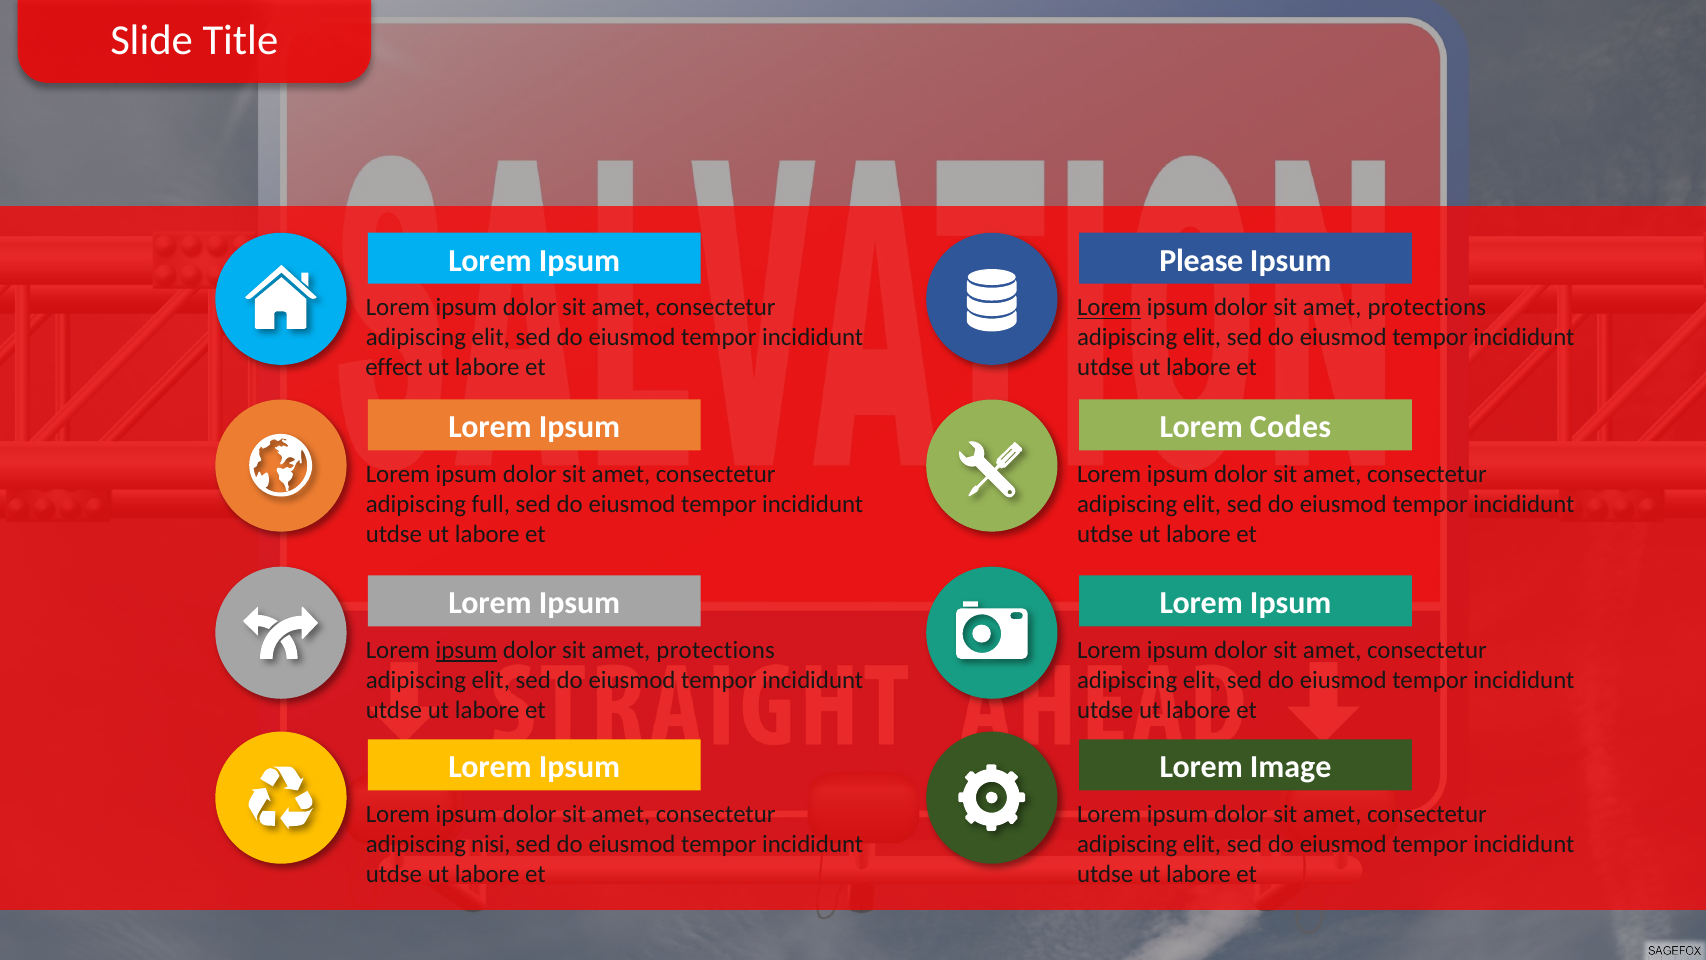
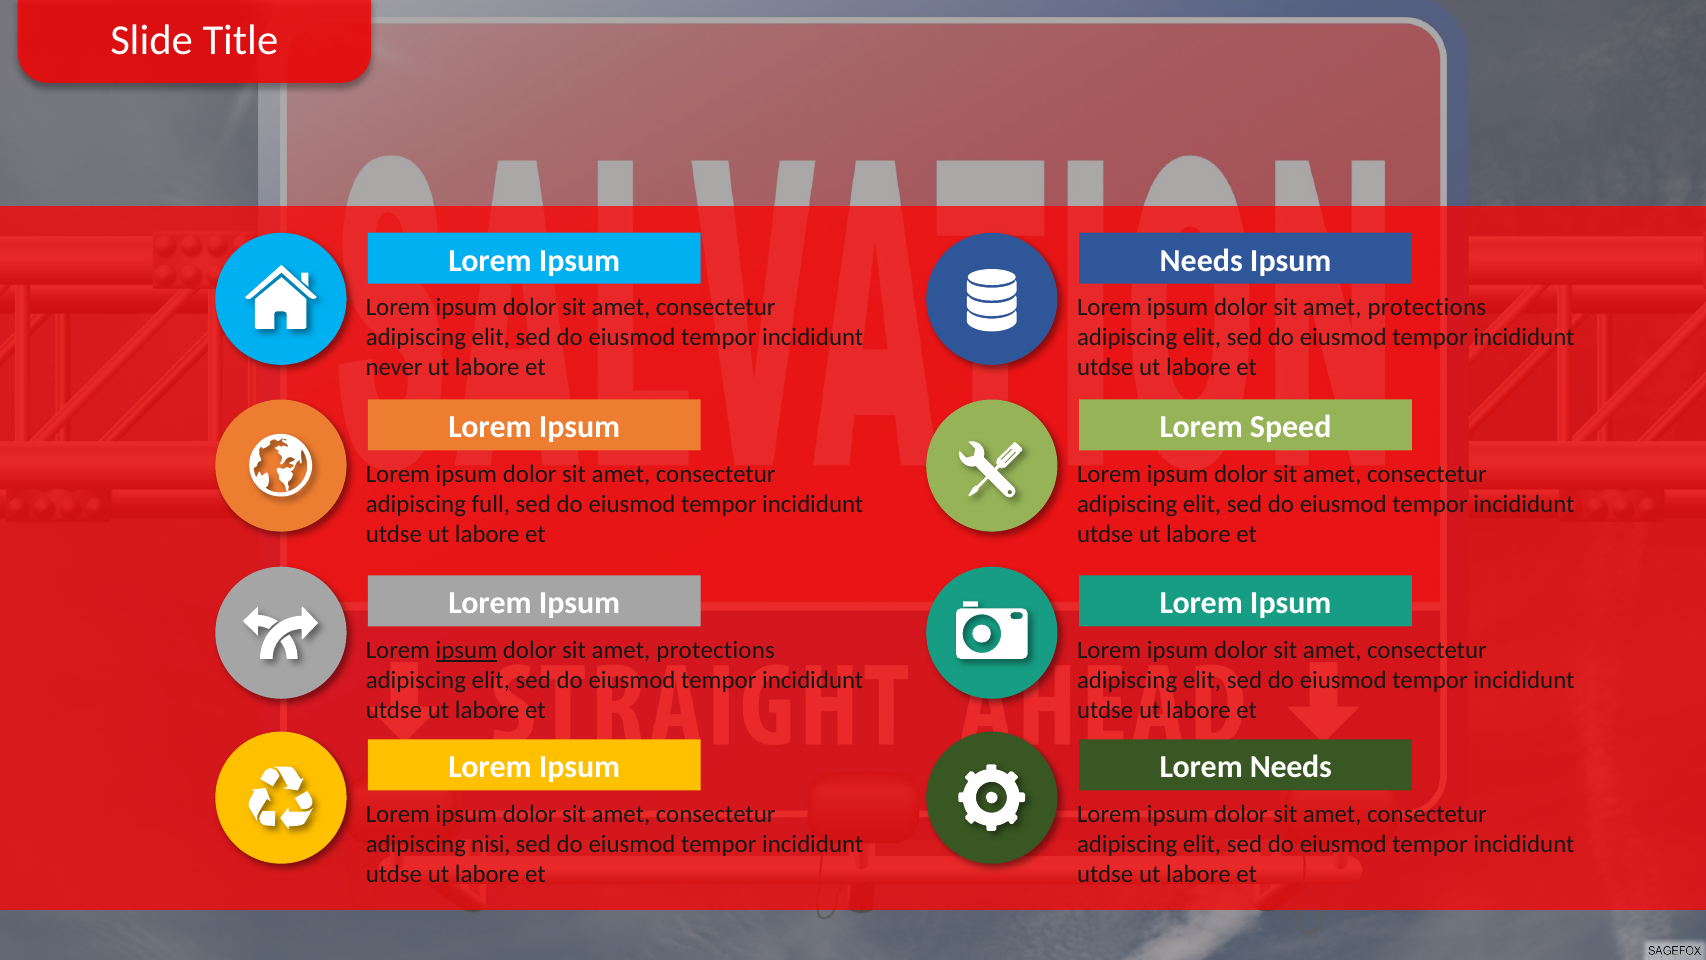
Please at (1201, 260): Please -> Needs
Lorem at (1109, 307) underline: present -> none
effect: effect -> never
Codes: Codes -> Speed
Lorem Image: Image -> Needs
